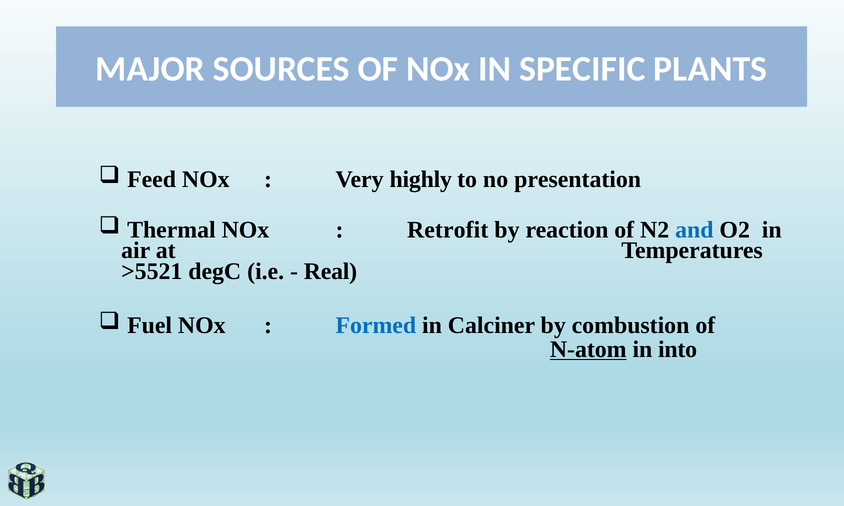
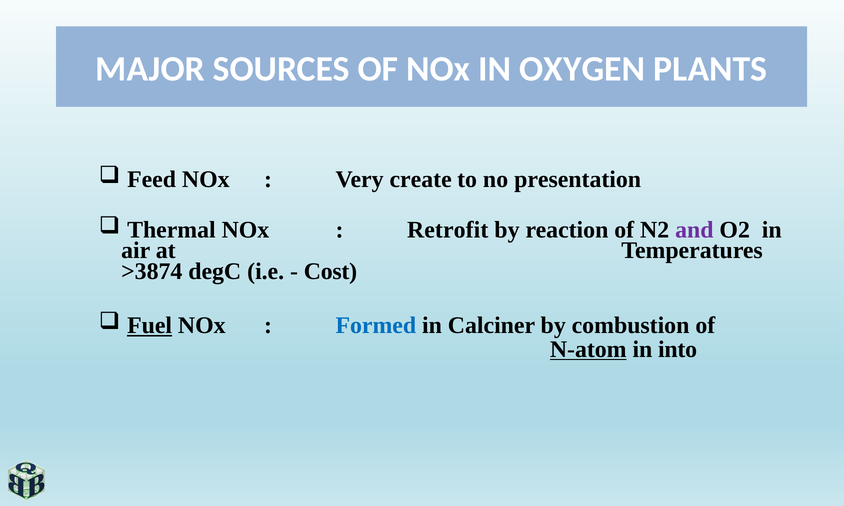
SPECIFIC: SPECIFIC -> OXYGEN
highly: highly -> create
and colour: blue -> purple
>5521: >5521 -> >3874
Real: Real -> Cost
Fuel underline: none -> present
